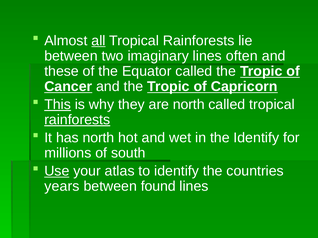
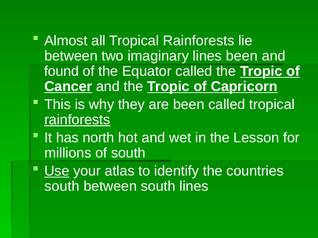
all underline: present -> none
lines often: often -> been
these: these -> found
This underline: present -> none
are north: north -> been
the Identify: Identify -> Lesson
years at (62, 187): years -> south
between found: found -> south
